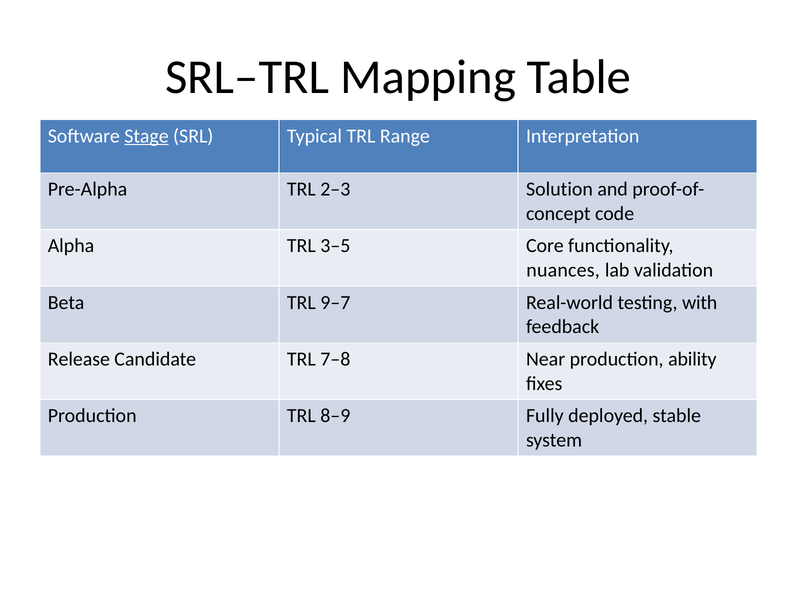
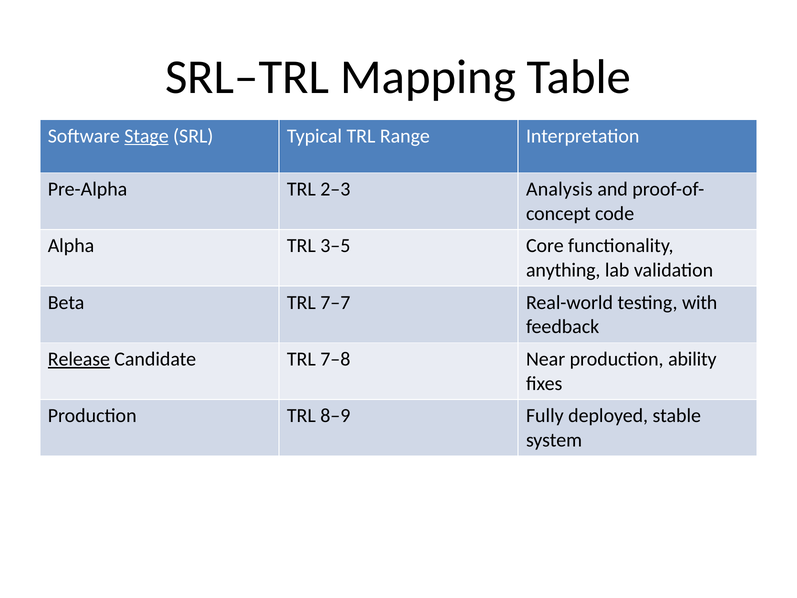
Solution: Solution -> Analysis
nuances: nuances -> anything
9–7: 9–7 -> 7–7
Release underline: none -> present
